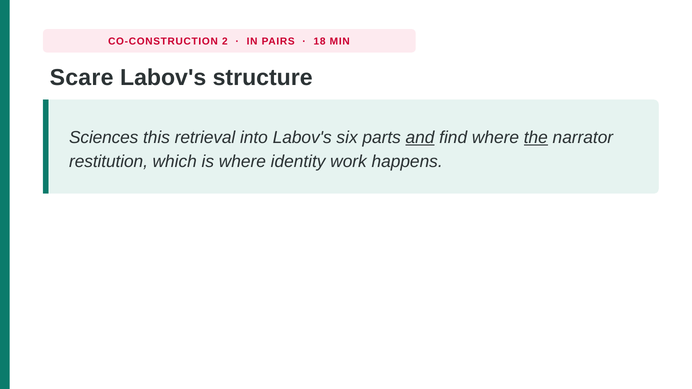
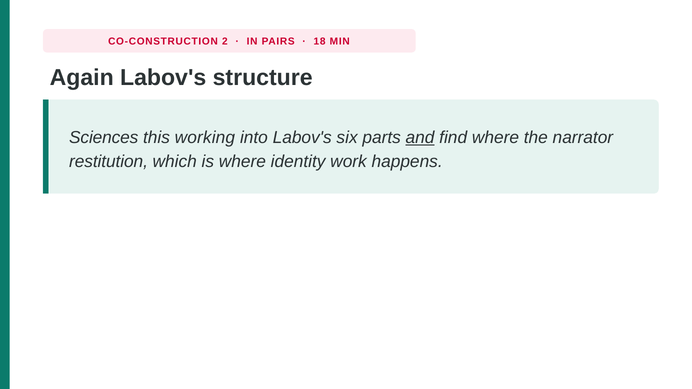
Scare: Scare -> Again
retrieval: retrieval -> working
the underline: present -> none
